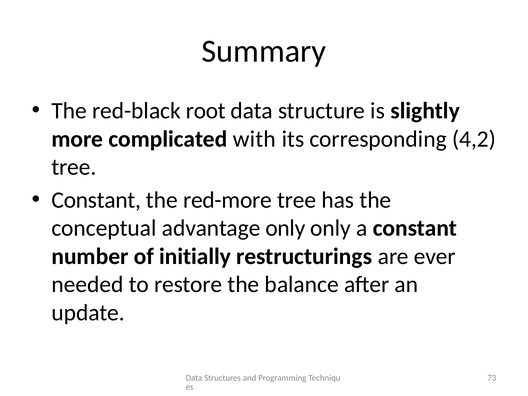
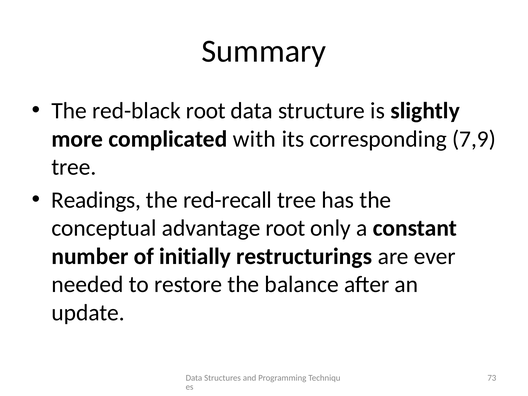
4,2: 4,2 -> 7,9
Constant at (96, 200): Constant -> Readings
red-more: red-more -> red-recall
advantage only: only -> root
